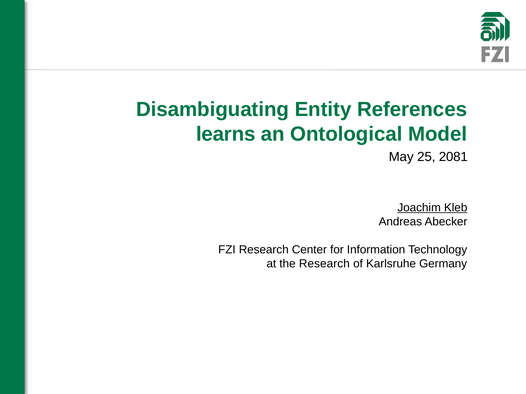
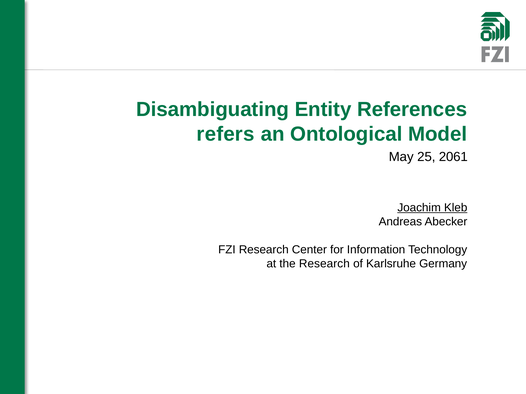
learns: learns -> refers
2081: 2081 -> 2061
